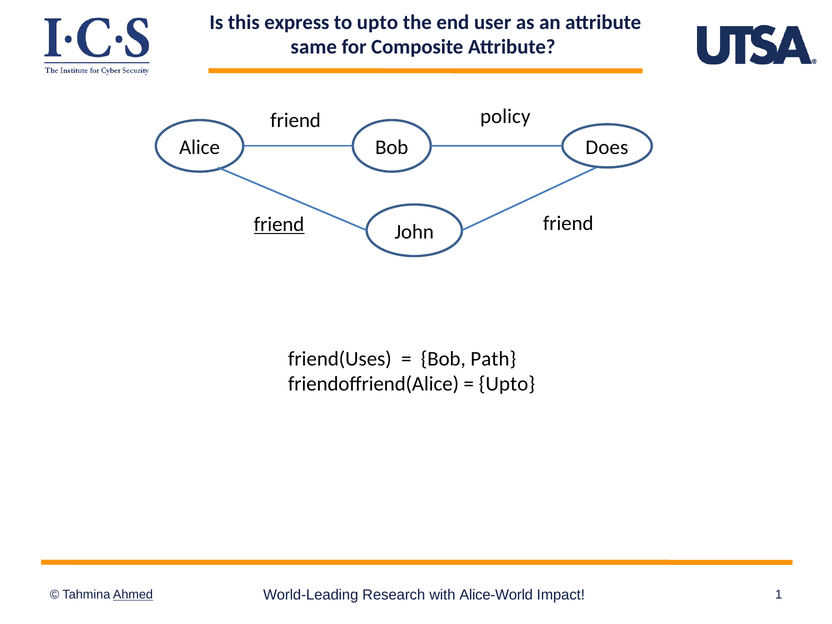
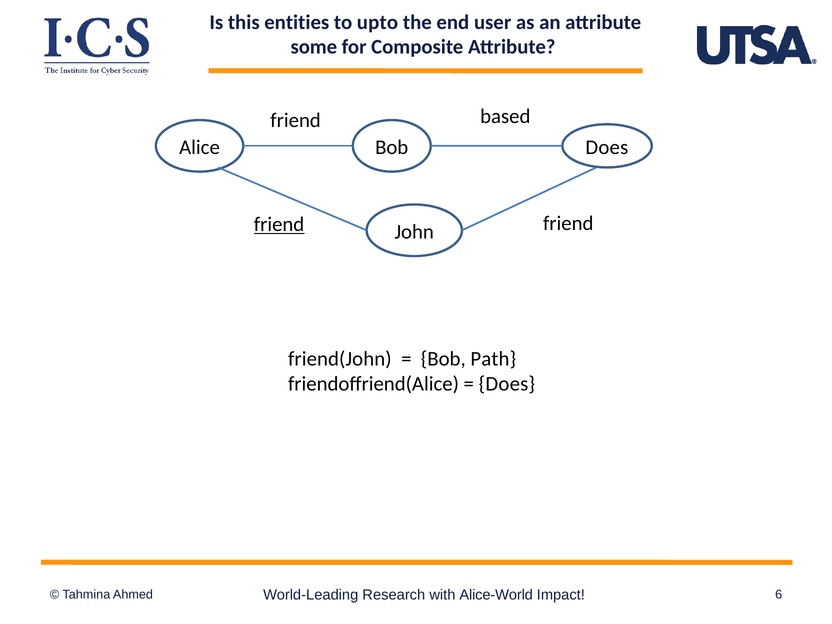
express: express -> entities
same: same -> some
policy: policy -> based
friend(Uses: friend(Uses -> friend(John
Upto at (507, 384): Upto -> Does
Ahmed underline: present -> none
1: 1 -> 6
